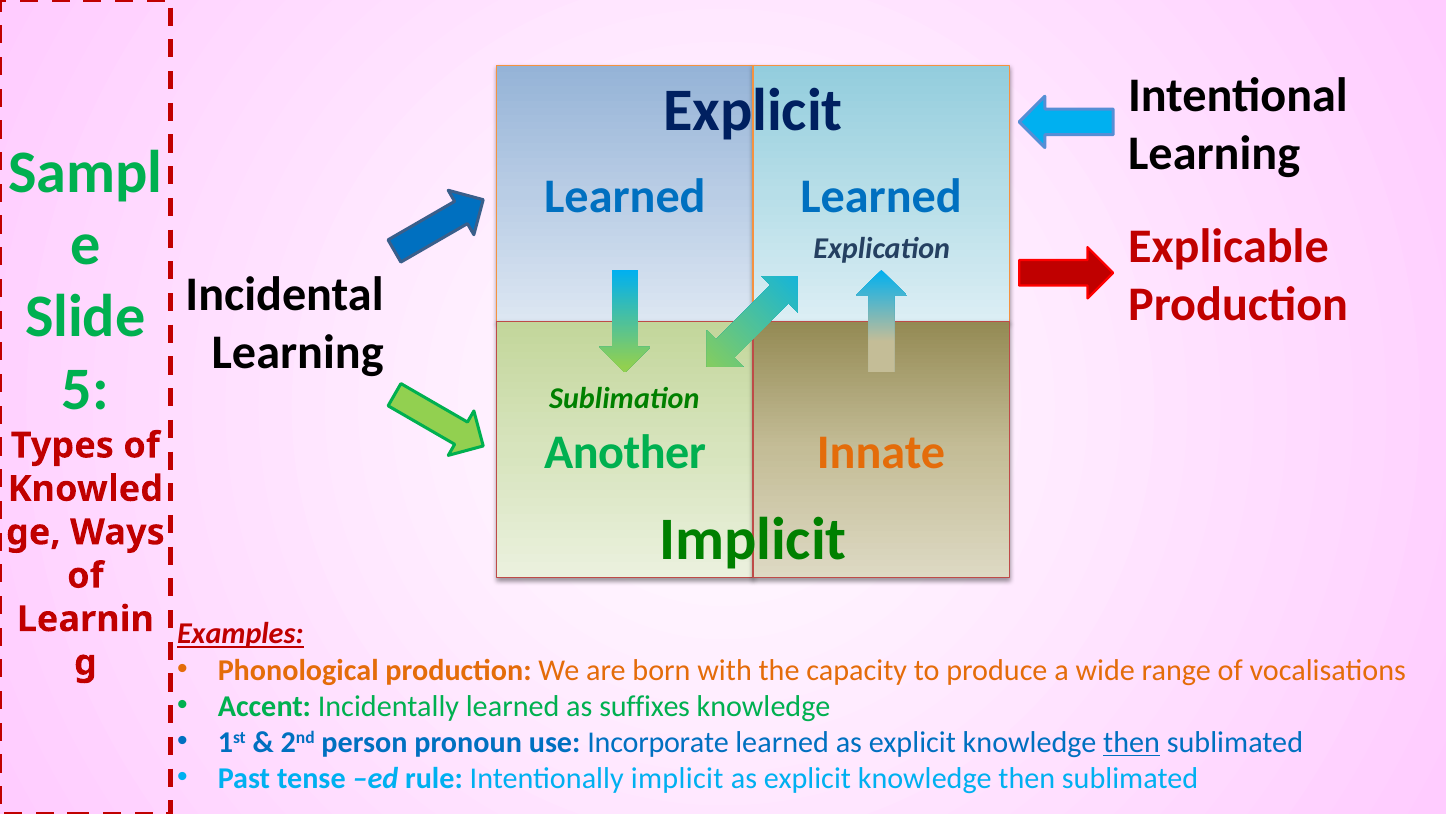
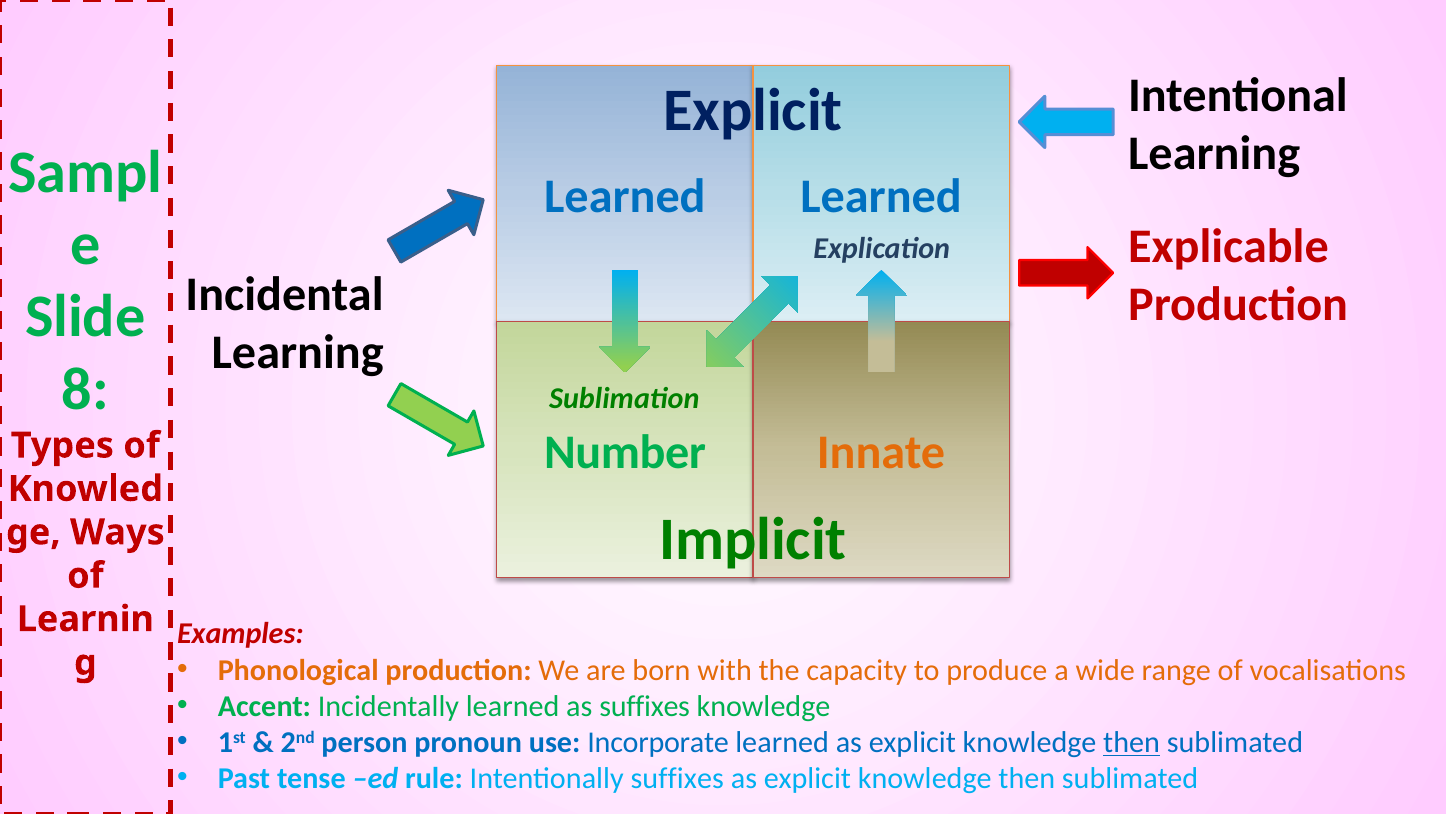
5: 5 -> 8
Another: Another -> Number
Examples underline: present -> none
Intentionally implicit: implicit -> suffixes
